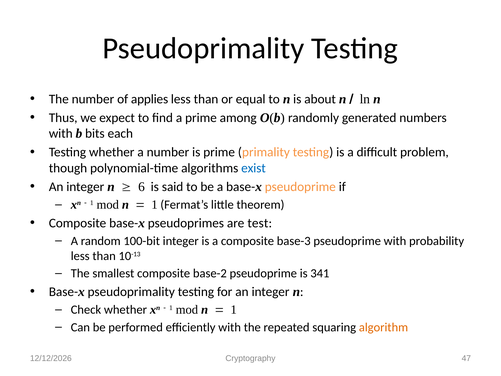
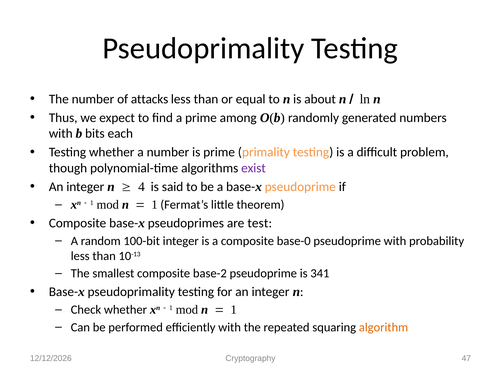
applies: applies -> attacks
exist colour: blue -> purple
6: 6 -> 4
base-3: base-3 -> base-0
